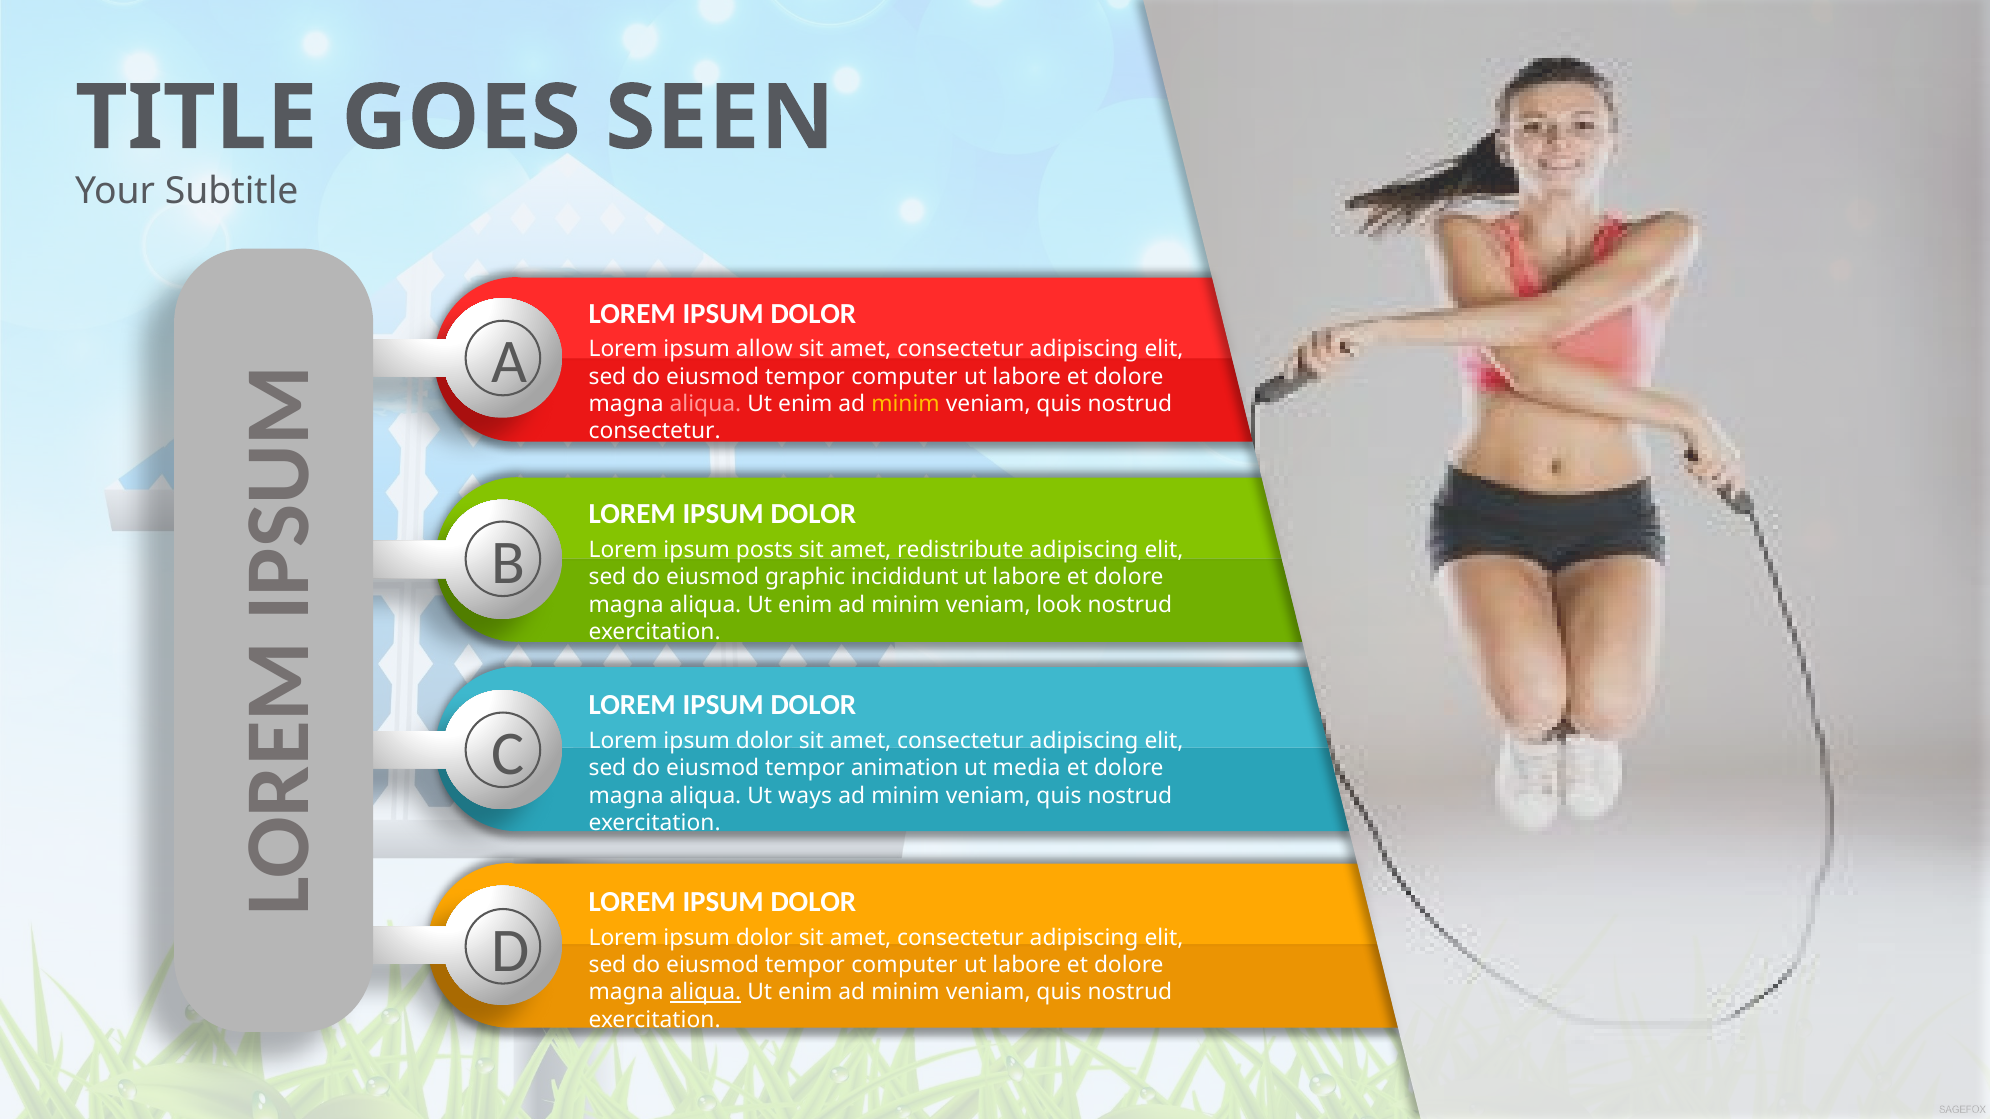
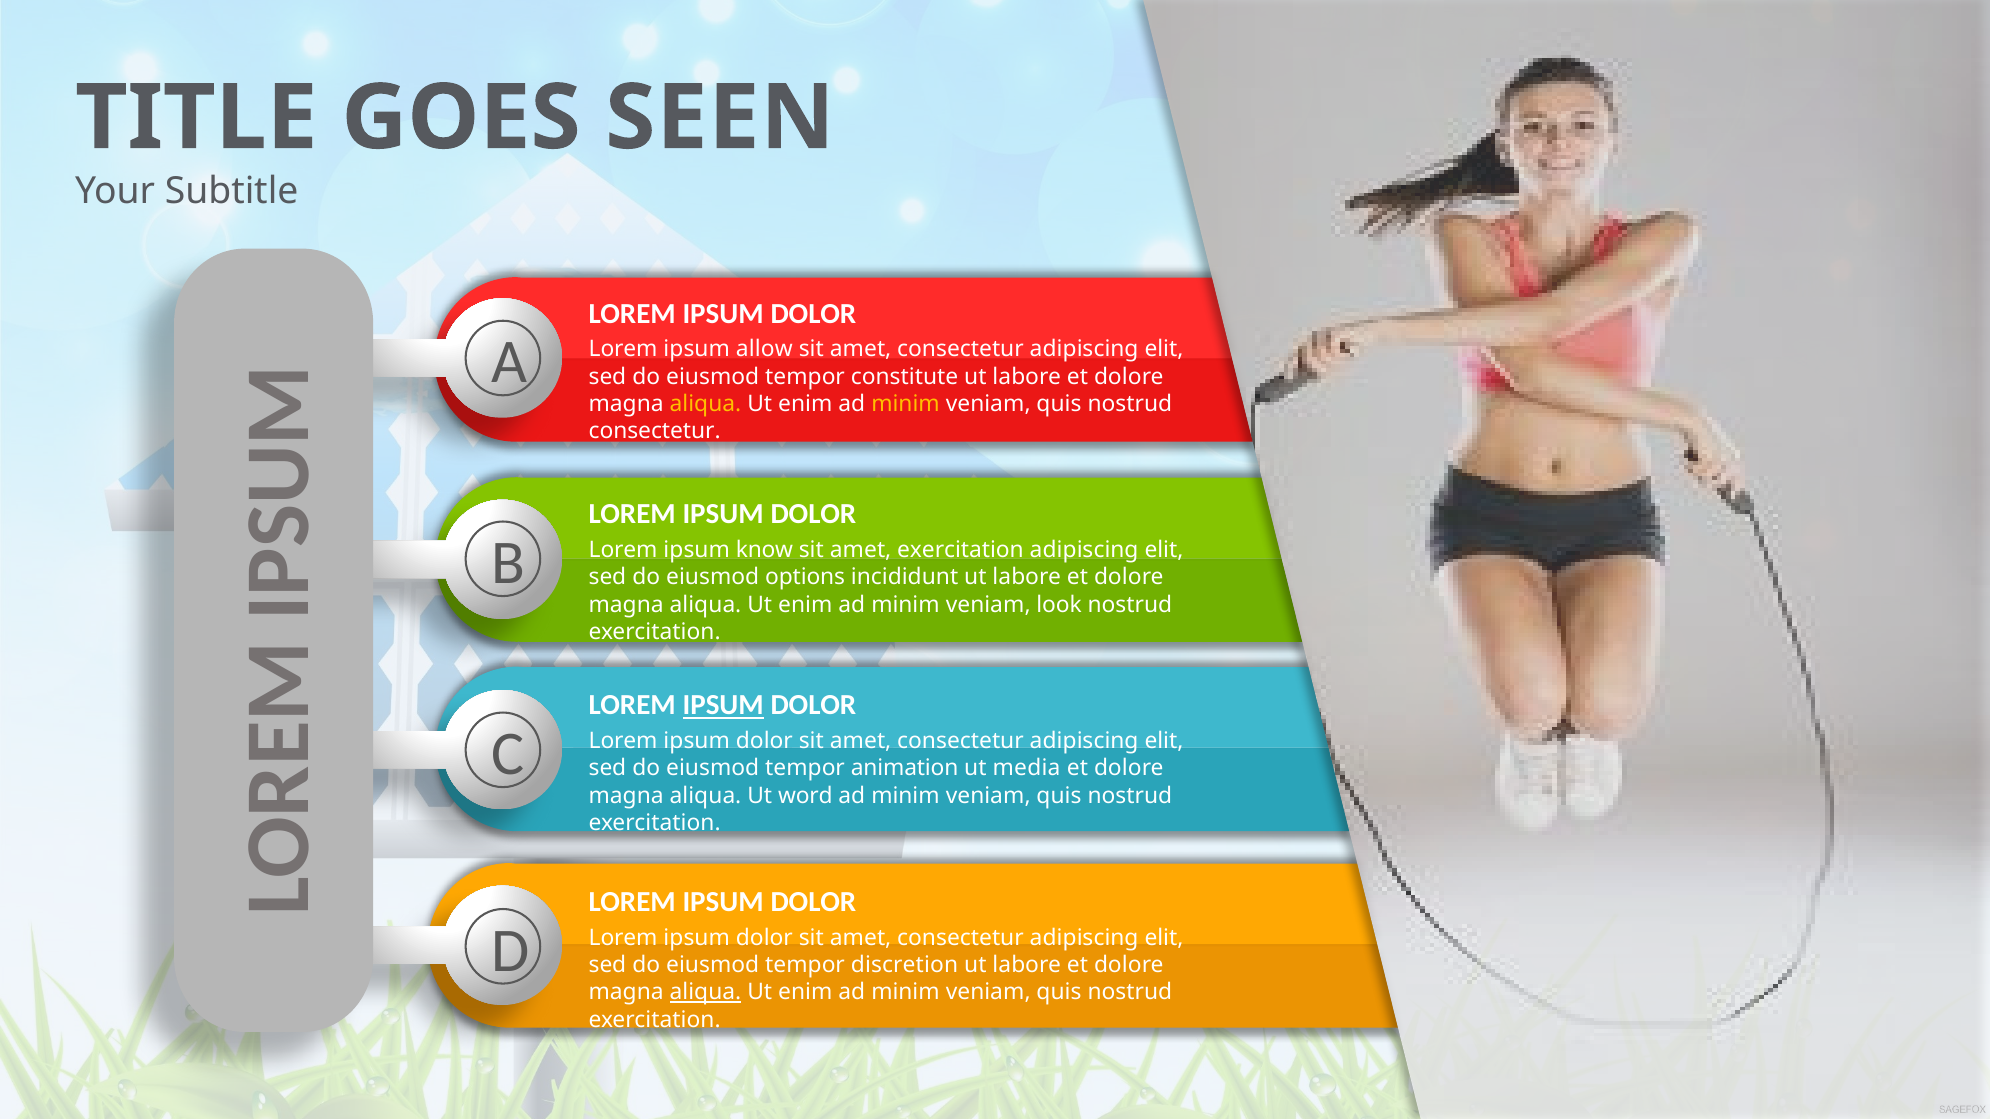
computer at (904, 377): computer -> constitute
aliqua at (705, 404) colour: pink -> yellow
posts: posts -> know
amet redistribute: redistribute -> exercitation
graphic: graphic -> options
IPSUM at (723, 706) underline: none -> present
ways: ways -> word
computer at (904, 965): computer -> discretion
